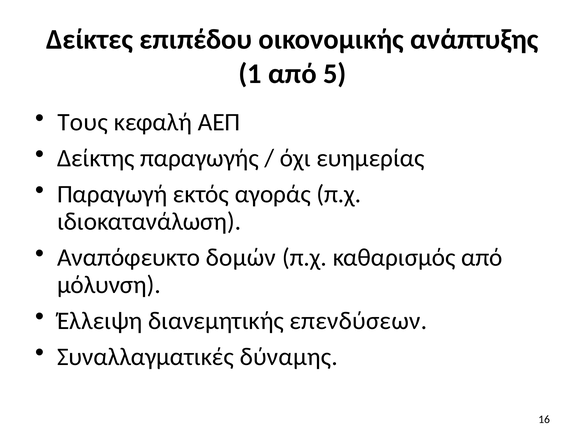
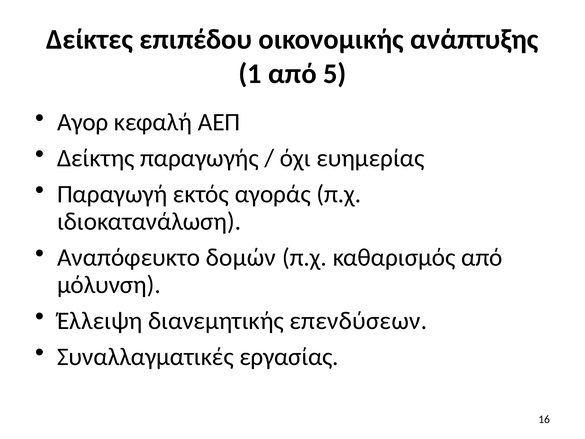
Τους: Τους -> Αγορ
δύναμης: δύναμης -> εργασίας
